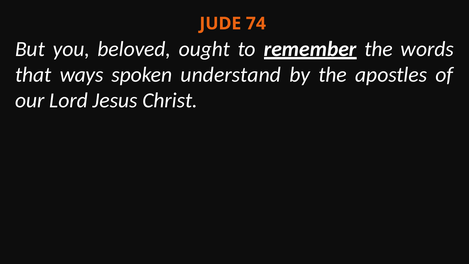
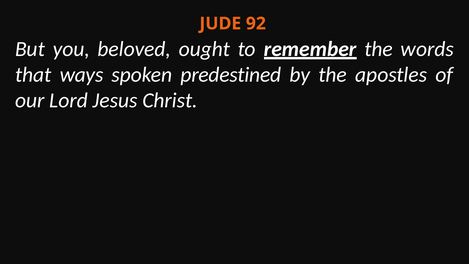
74: 74 -> 92
understand: understand -> predestined
